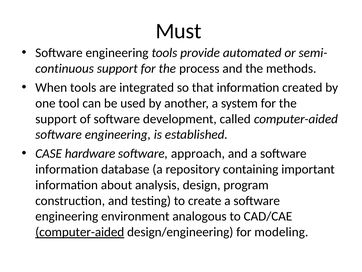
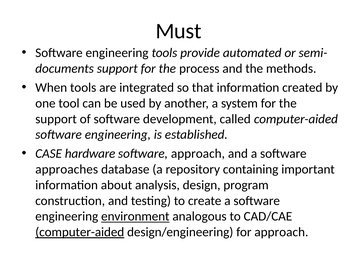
continuous: continuous -> documents
information at (67, 169): information -> approaches
environment underline: none -> present
for modeling: modeling -> approach
